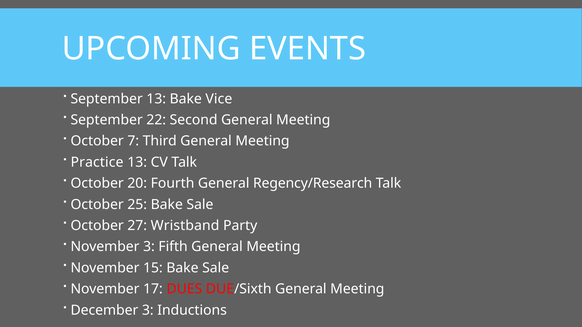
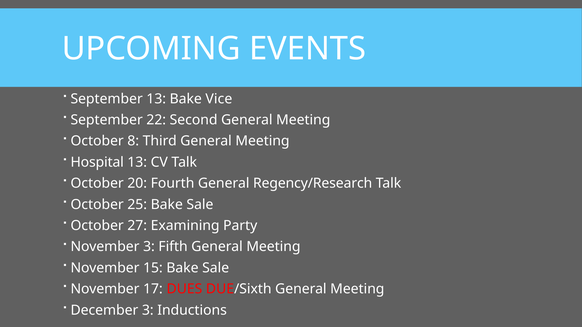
7: 7 -> 8
Practice: Practice -> Hospital
Wristband: Wristband -> Examining
